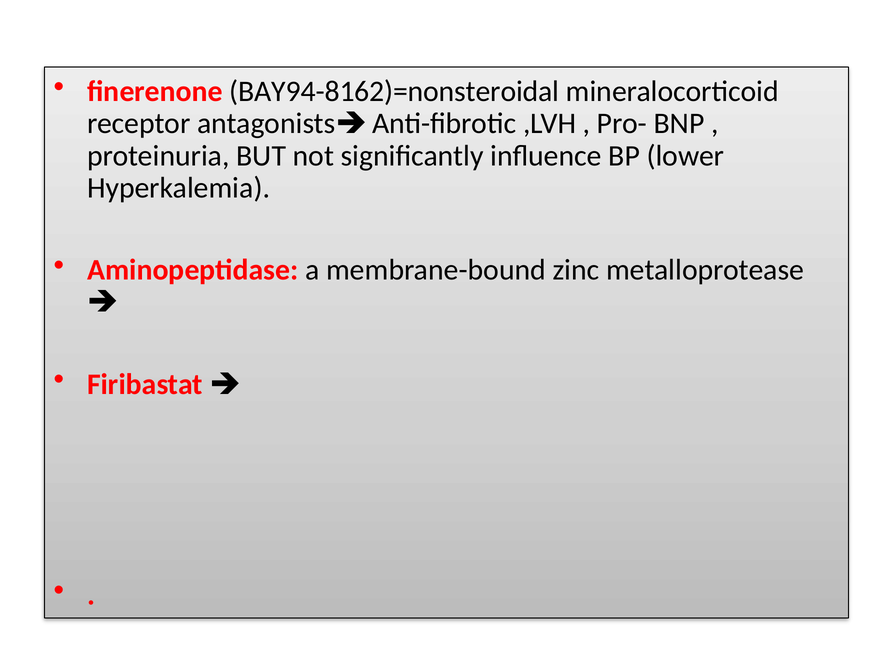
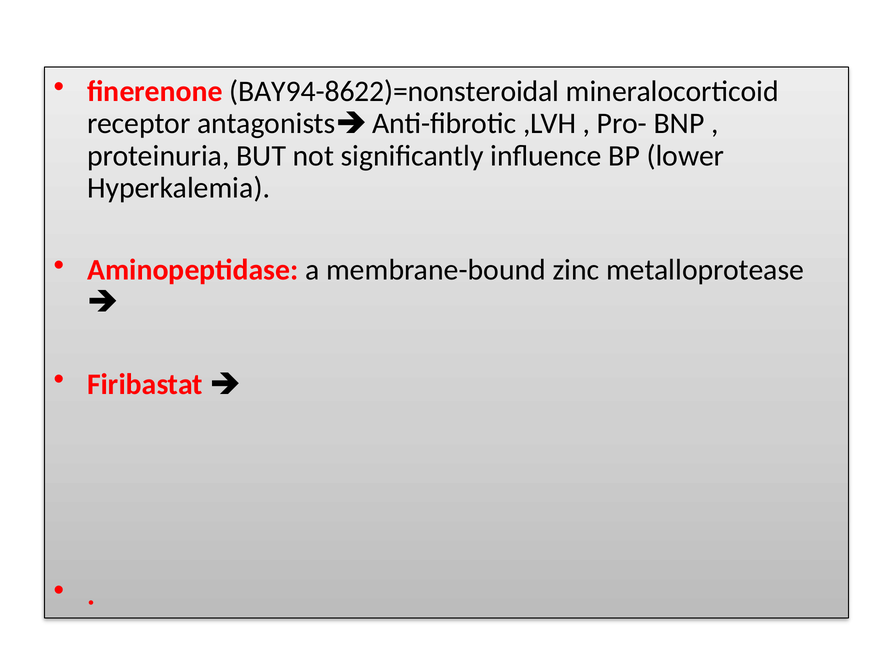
BAY94-8162)=nonsteroidal: BAY94-8162)=nonsteroidal -> BAY94-8622)=nonsteroidal
